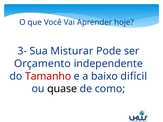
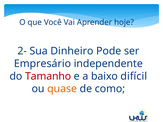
3-: 3- -> 2-
Misturar: Misturar -> Dinheiro
Orçamento: Orçamento -> Empresário
quase colour: black -> orange
